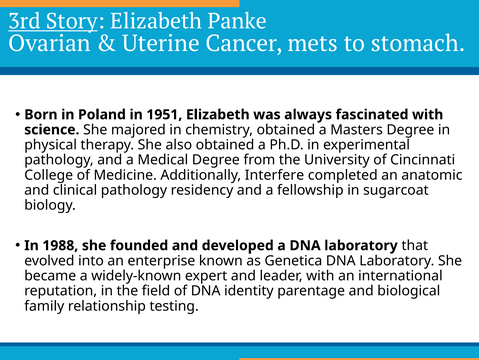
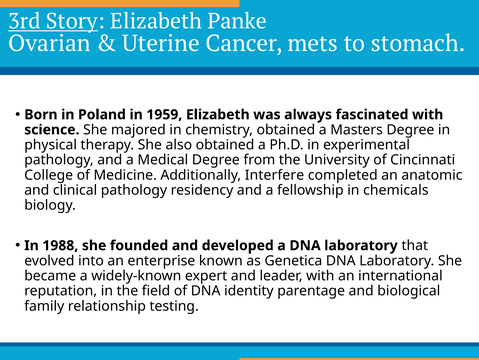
1951: 1951 -> 1959
sugarcoat: sugarcoat -> chemicals
